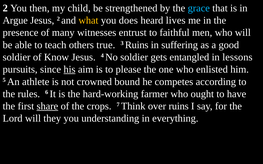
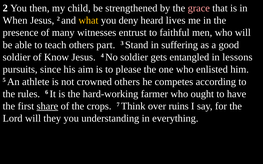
grace colour: light blue -> pink
Argue: Argue -> When
does: does -> deny
true: true -> part
3 Ruins: Ruins -> Stand
his underline: present -> none
crowned bound: bound -> others
